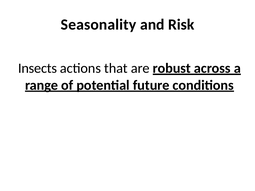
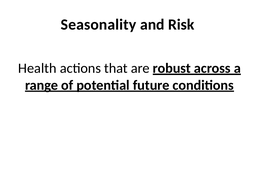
Insects: Insects -> Health
